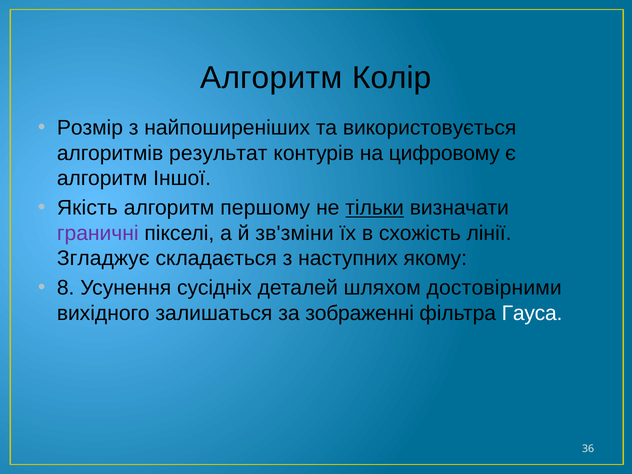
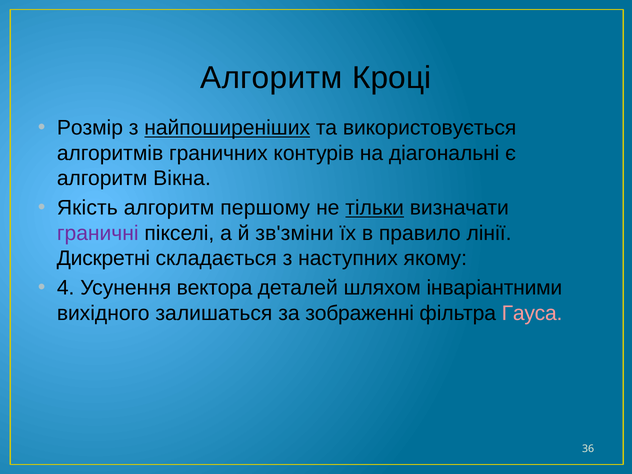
Колір: Колір -> Кроці
найпоширеніших underline: none -> present
результат: результат -> граничних
цифровому: цифровому -> діагональні
Іншої: Іншої -> Вікна
схожість: схожість -> правило
Згладжує: Згладжує -> Дискретні
8: 8 -> 4
сусідніх: сусідніх -> вектора
достовірними: достовірними -> інваріантними
Гауса colour: white -> pink
